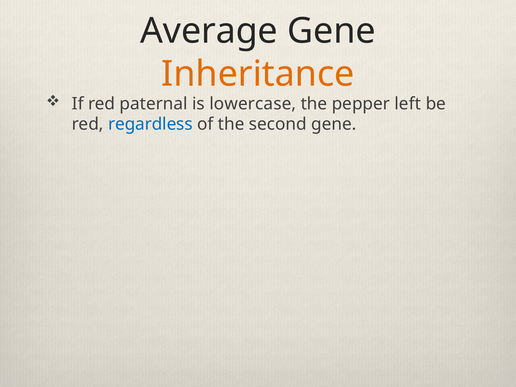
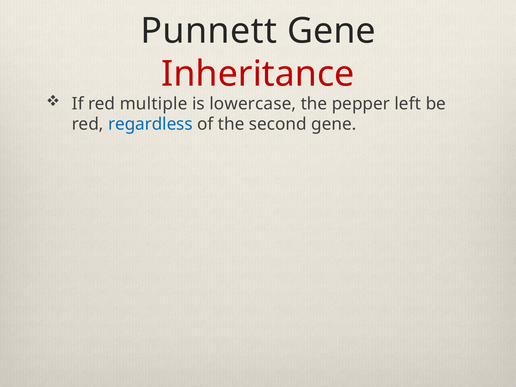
Average: Average -> Punnett
Inheritance colour: orange -> red
paternal: paternal -> multiple
